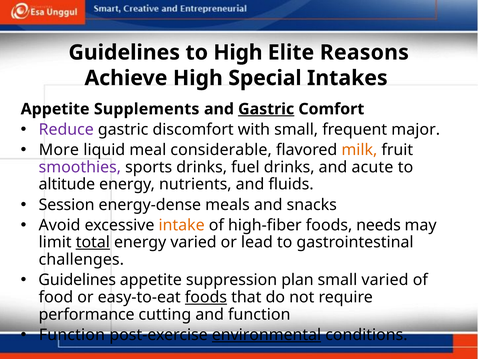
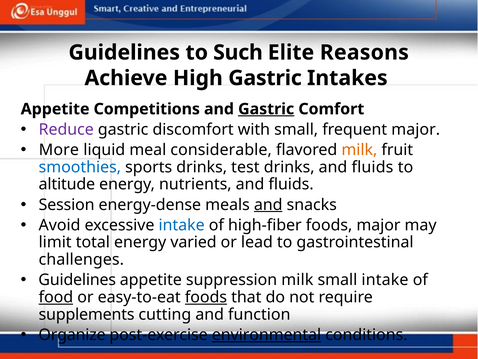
to High: High -> Such
High Special: Special -> Gastric
Supplements: Supplements -> Competitions
smoothies colour: purple -> blue
fuel: fuel -> test
drinks and acute: acute -> fluids
and at (268, 204) underline: none -> present
intake at (182, 225) colour: orange -> blue
foods needs: needs -> major
total underline: present -> none
suppression plan: plan -> milk
small varied: varied -> intake
food underline: none -> present
performance: performance -> supplements
Function at (72, 334): Function -> Organize
